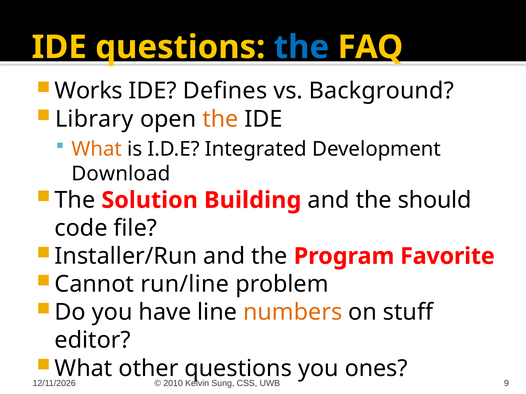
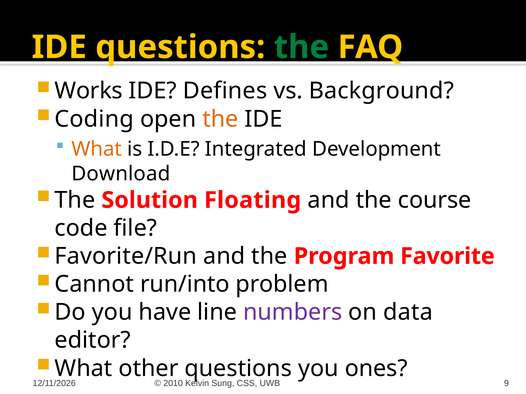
the at (301, 47) colour: blue -> green
Library: Library -> Coding
Building: Building -> Floating
should: should -> course
Installer/Run: Installer/Run -> Favorite/Run
run/line: run/line -> run/into
numbers colour: orange -> purple
stuff: stuff -> data
